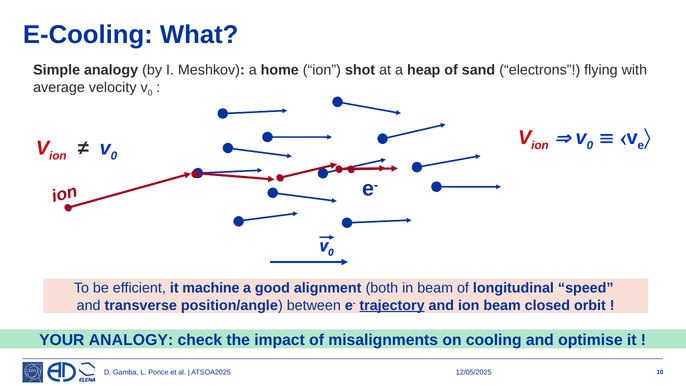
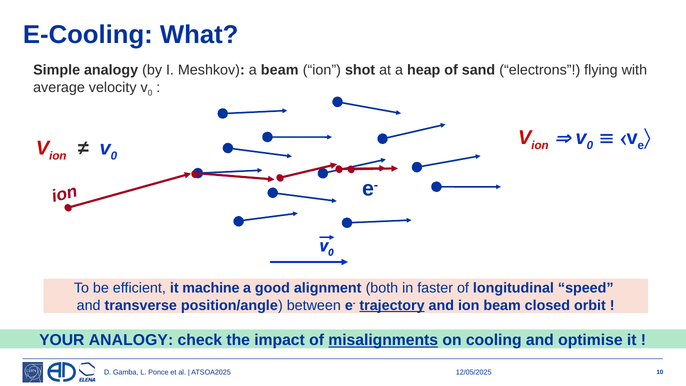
a home: home -> beam
in beam: beam -> faster
misalignments underline: none -> present
